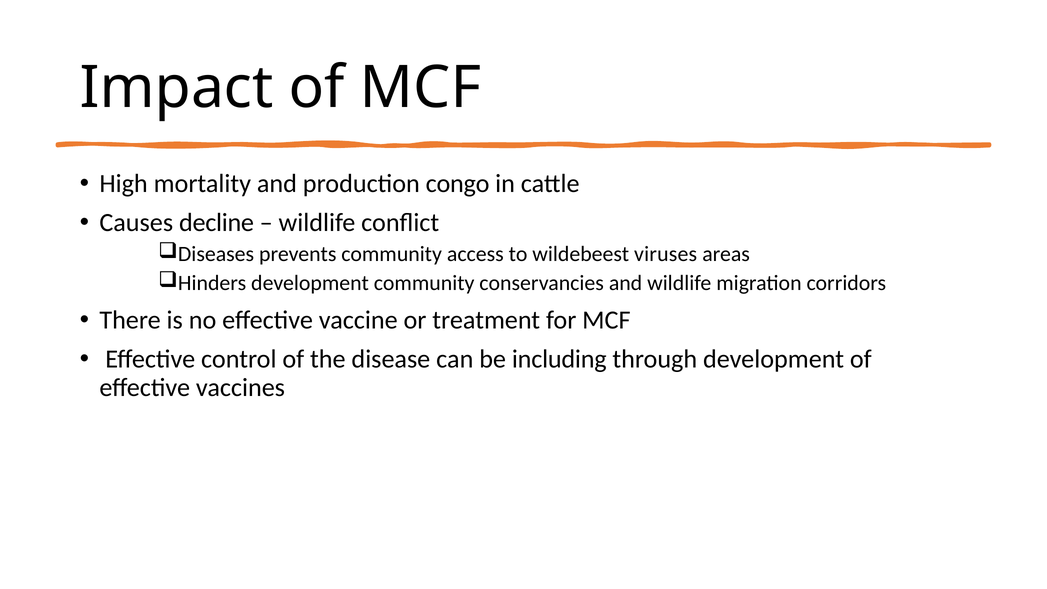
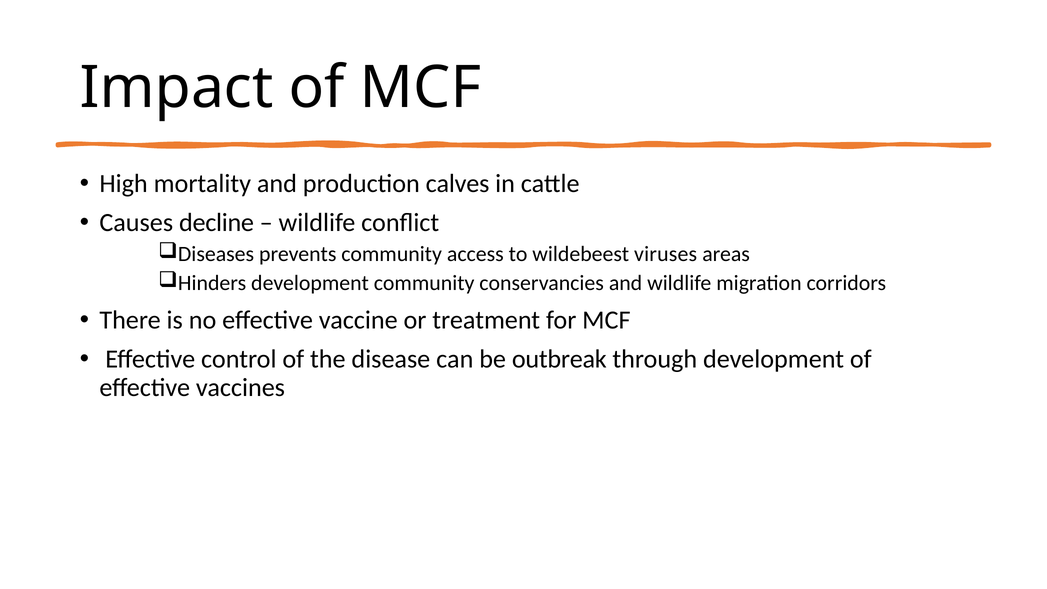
congo: congo -> calves
including: including -> outbreak
